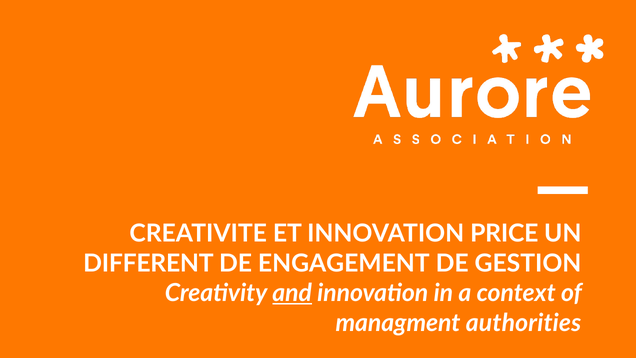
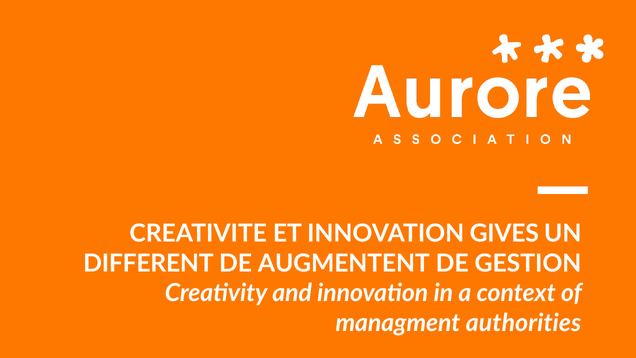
PRICE: PRICE -> GIVES
ENGAGEMENT: ENGAGEMENT -> AUGMENTENT
and underline: present -> none
